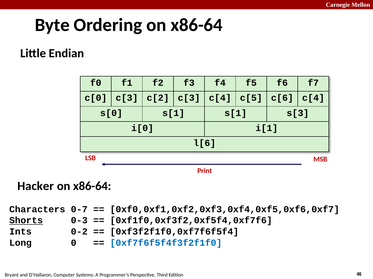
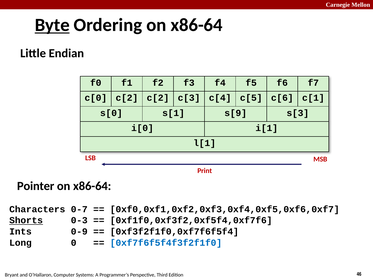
Byte underline: none -> present
c[0 c[3: c[3 -> c[2
c[6 c[4: c[4 -> c[1
s[1 s[1: s[1 -> s[9
l[6: l[6 -> l[1
Hacker: Hacker -> Pointer
0-2: 0-2 -> 0-9
